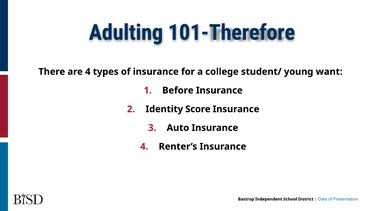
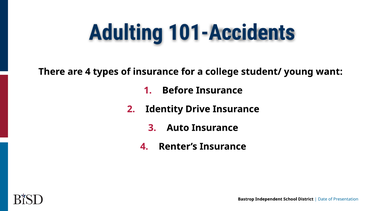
101-Therefore: 101-Therefore -> 101-Accidents
Score: Score -> Drive
